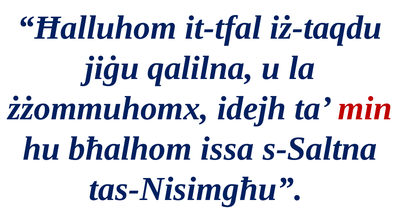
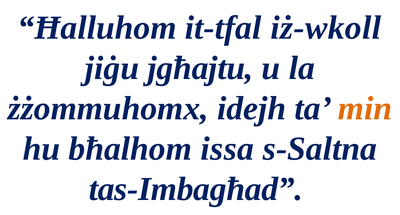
iż-taqdu: iż-taqdu -> iż-wkoll
qalilna: qalilna -> jgħajtu
min colour: red -> orange
tas-Nisimgħu: tas-Nisimgħu -> tas-Imbagħad
